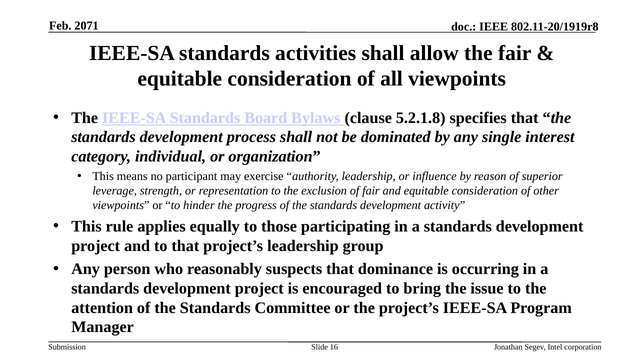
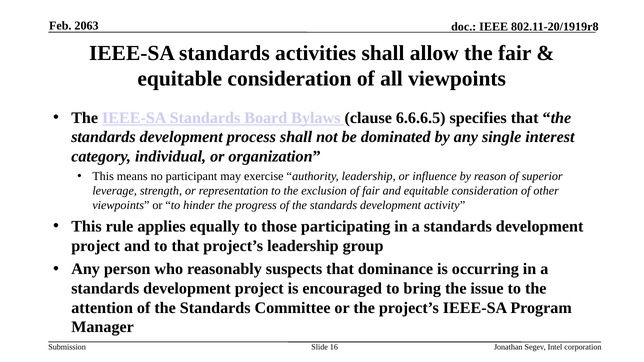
2071: 2071 -> 2063
5.2.1.8: 5.2.1.8 -> 6.6.6.5
